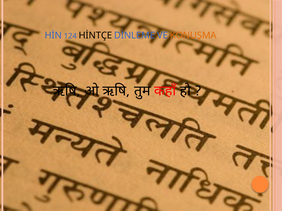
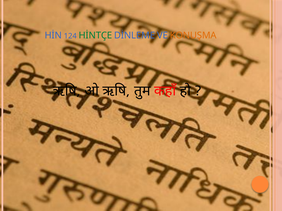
HİNTÇE colour: black -> green
